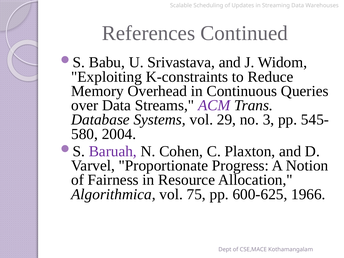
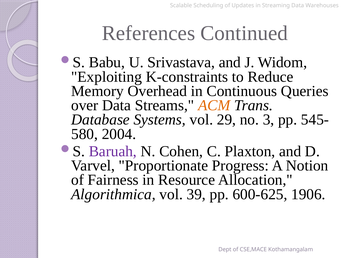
ACM colour: purple -> orange
75: 75 -> 39
1966: 1966 -> 1906
